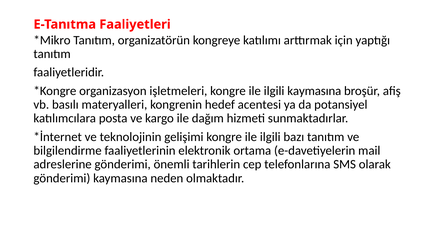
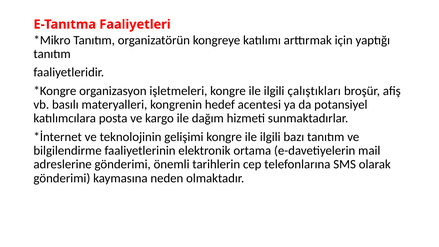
ilgili kaymasına: kaymasına -> çalıştıkları
